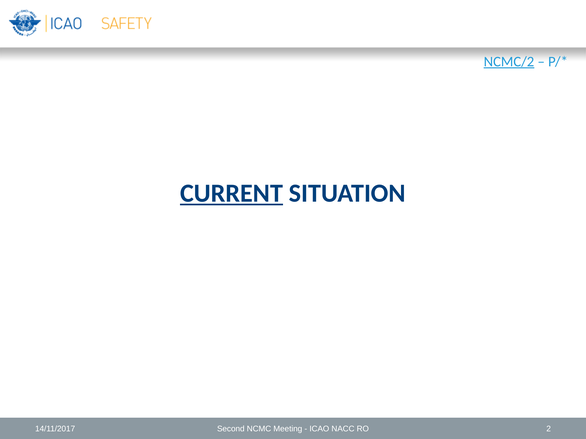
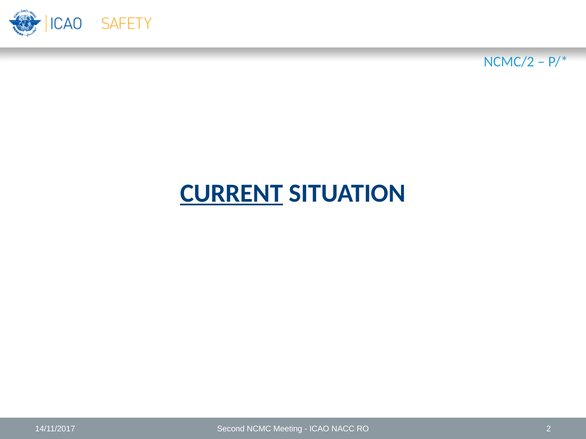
NCMC/2 underline: present -> none
